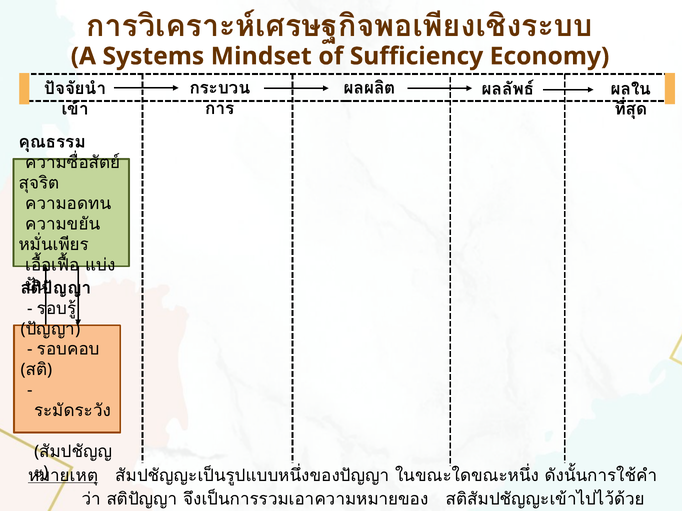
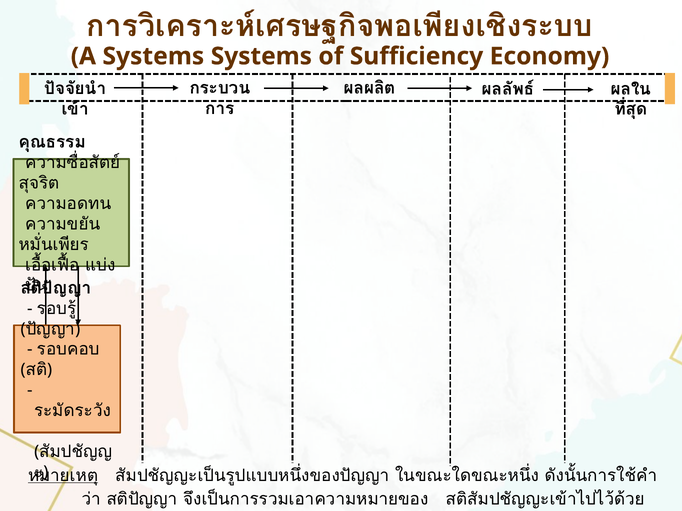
Systems Mindset: Mindset -> Systems
